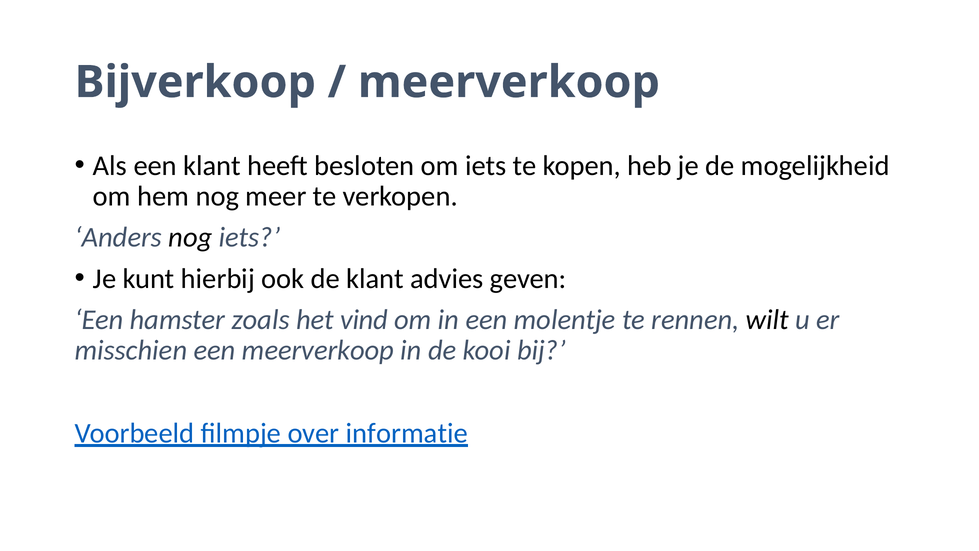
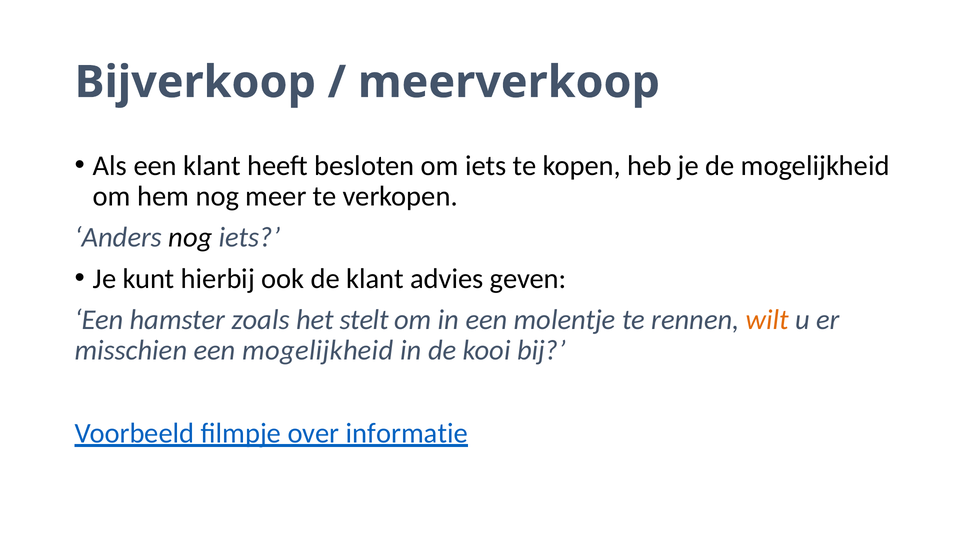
vind: vind -> stelt
wilt colour: black -> orange
een meerverkoop: meerverkoop -> mogelijkheid
